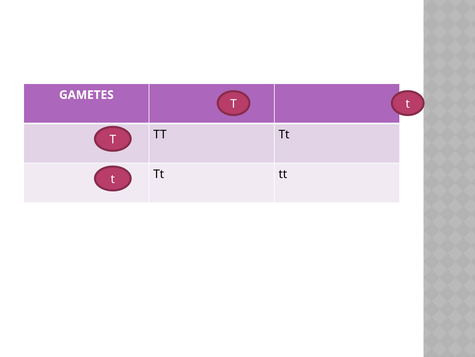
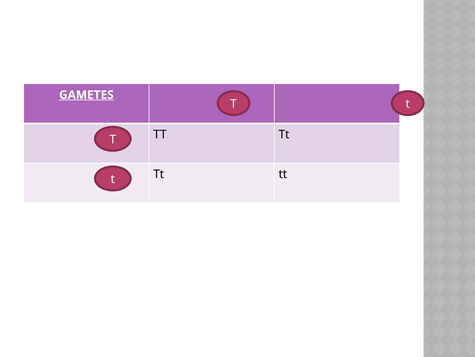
GAMETES underline: none -> present
